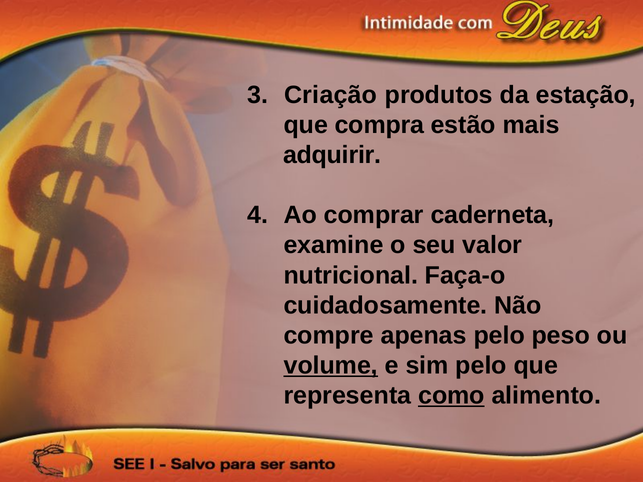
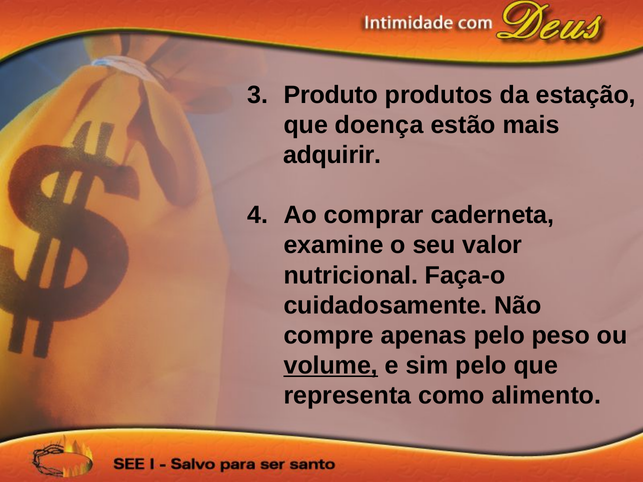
Criação: Criação -> Produto
compra: compra -> doença
como underline: present -> none
